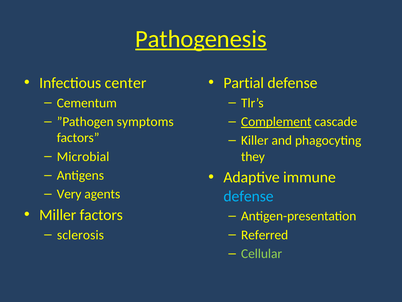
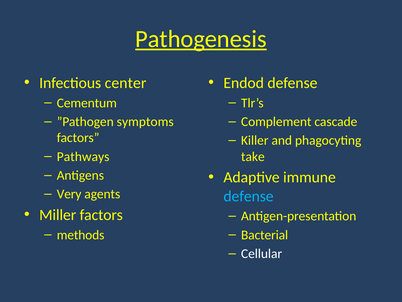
Partial: Partial -> Endod
Complement underline: present -> none
Microbial: Microbial -> Pathways
they: they -> take
sclerosis: sclerosis -> methods
Referred: Referred -> Bacterial
Cellular colour: light green -> white
